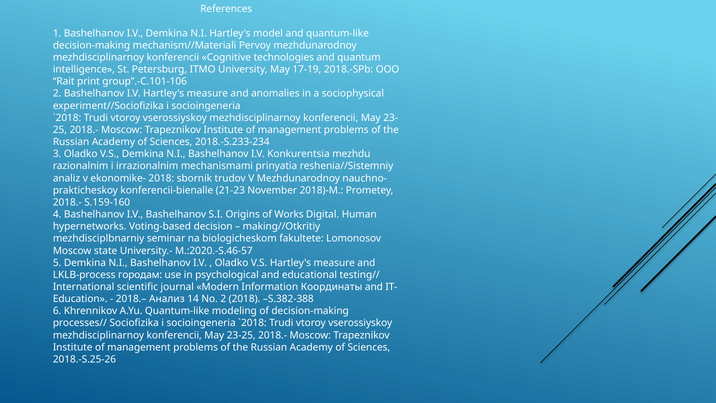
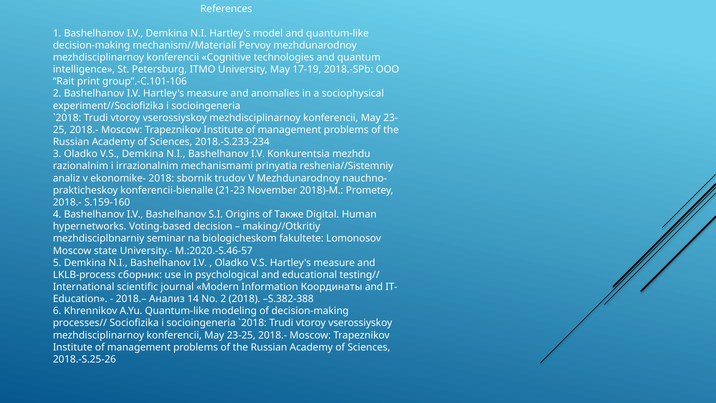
Works: Works -> Также
городам: городам -> сборник
